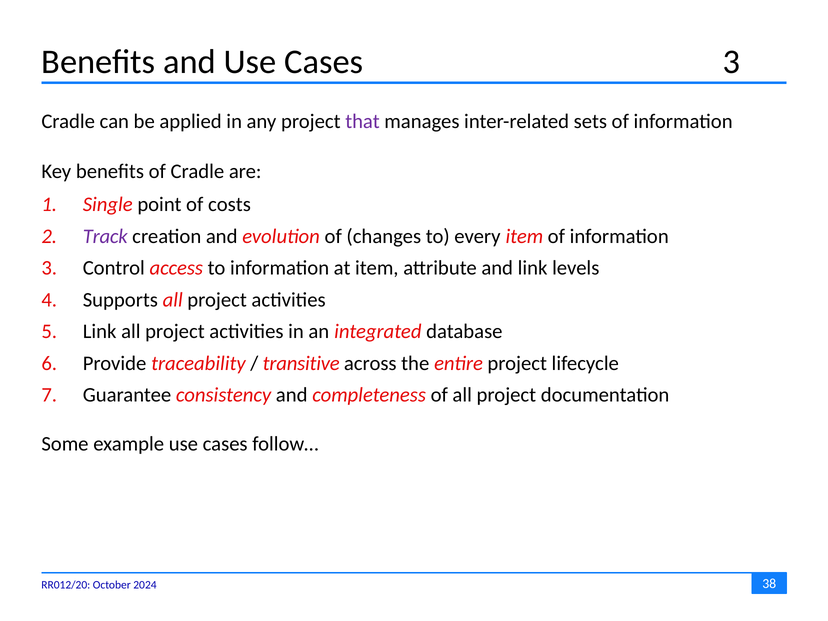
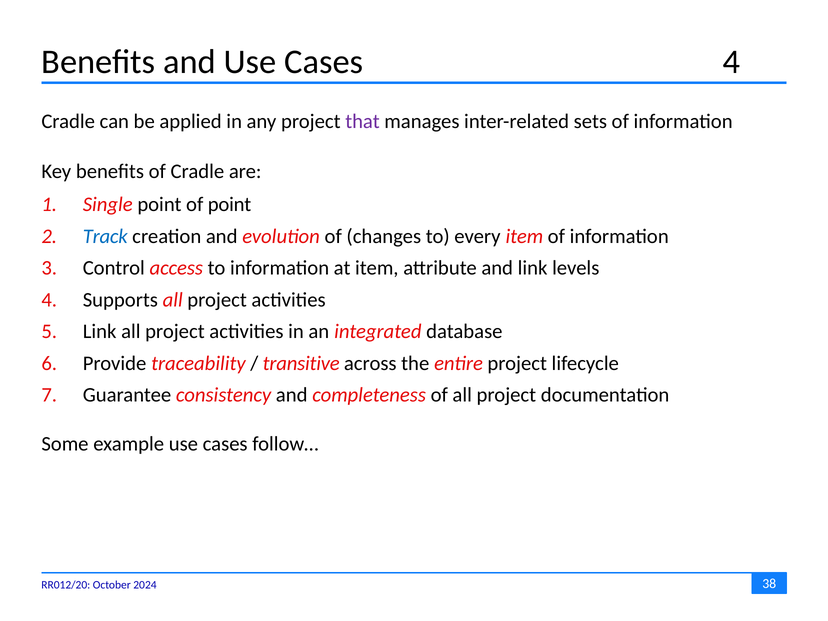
Cases 3: 3 -> 4
of costs: costs -> point
Track colour: purple -> blue
